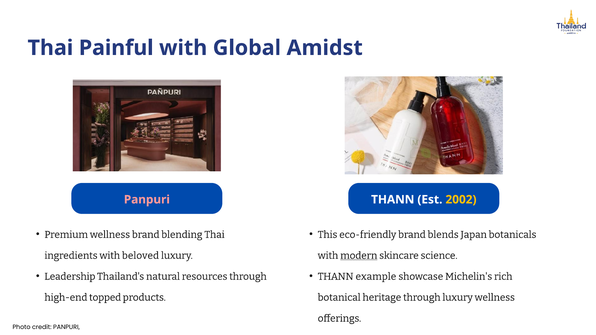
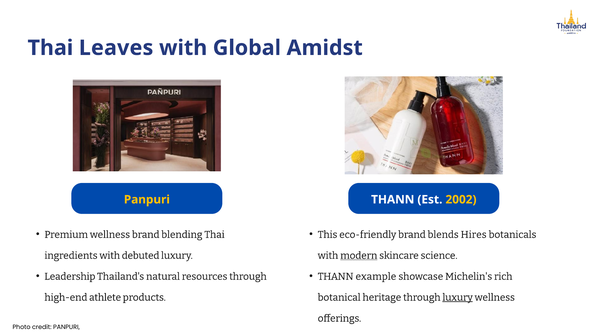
Painful: Painful -> Leaves
Panpuri at (147, 200) colour: pink -> yellow
Japan: Japan -> Hires
beloved: beloved -> debuted
topped: topped -> athlete
luxury at (458, 298) underline: none -> present
